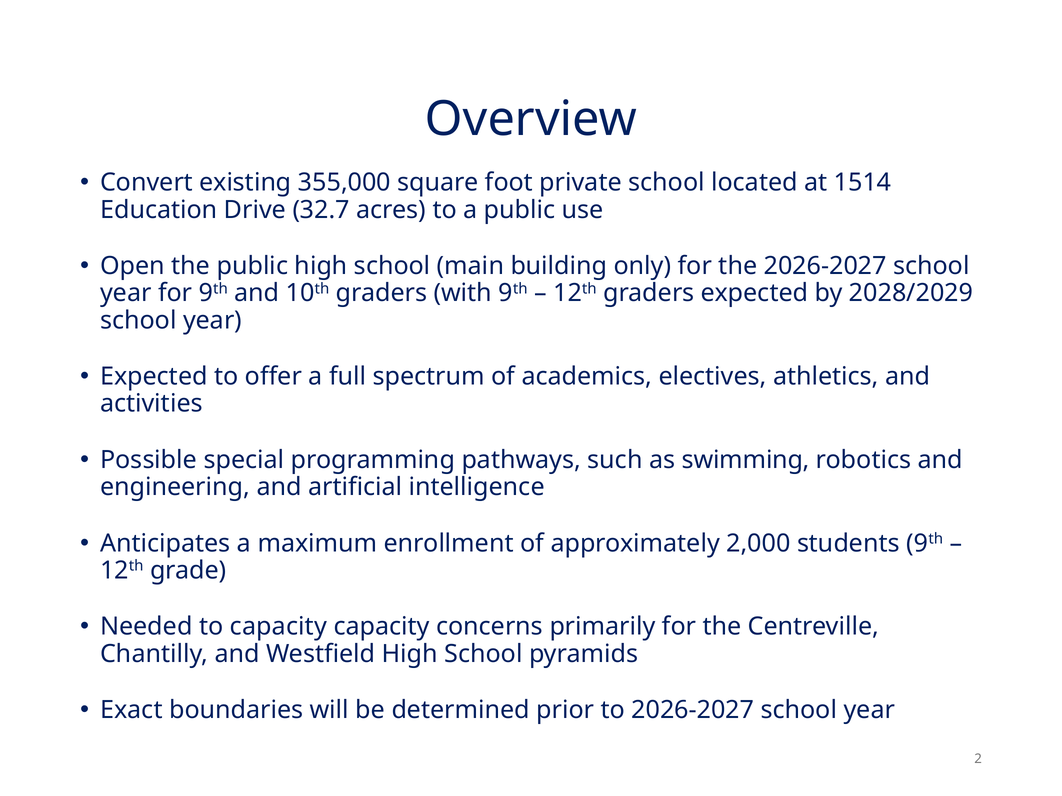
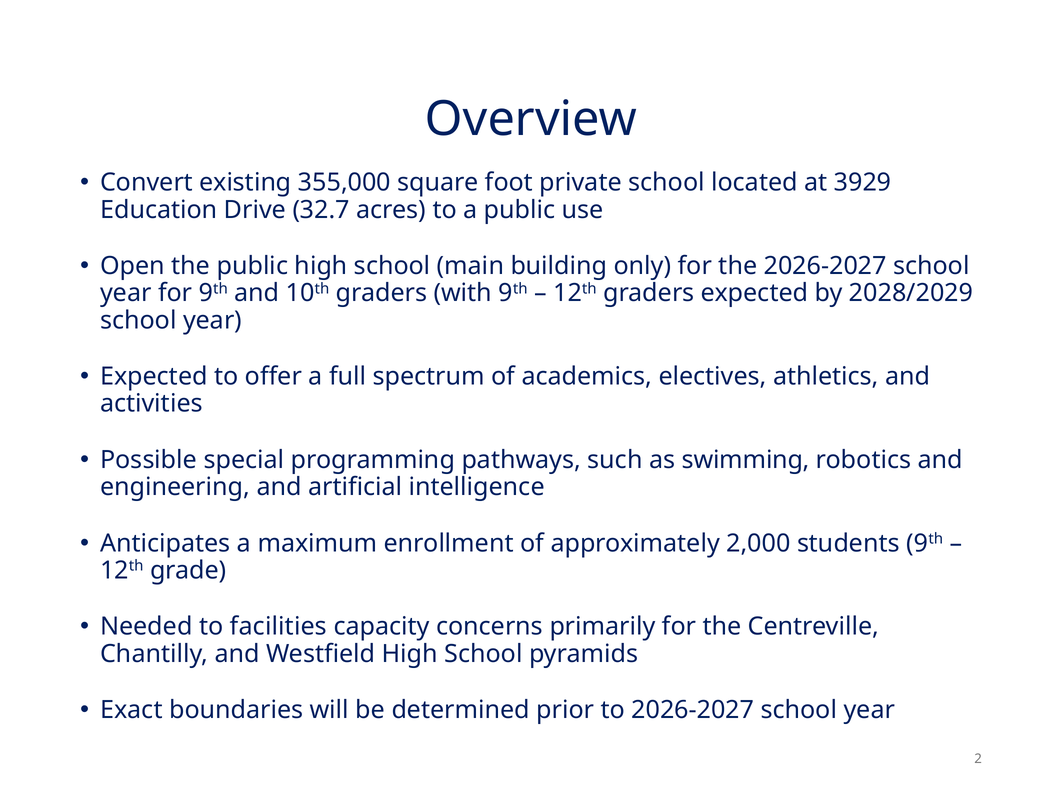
1514: 1514 -> 3929
to capacity: capacity -> facilities
